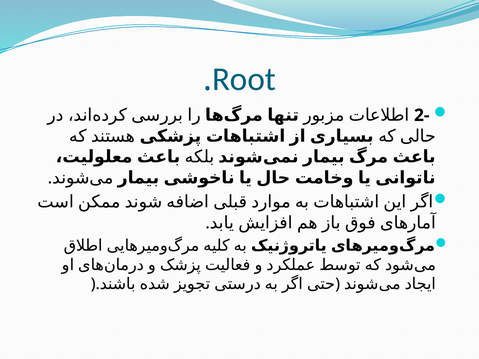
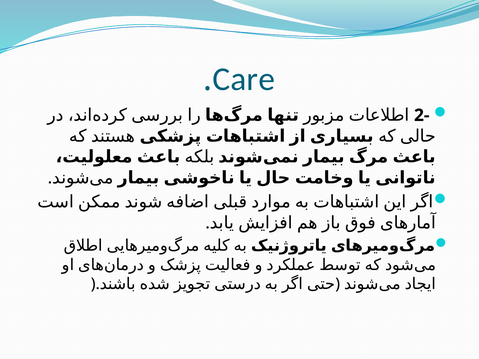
Root: Root -> Care
